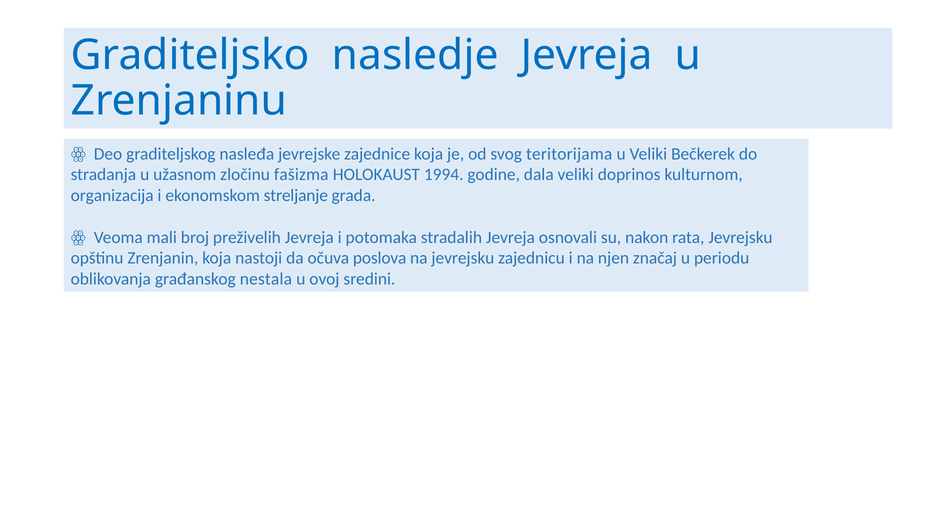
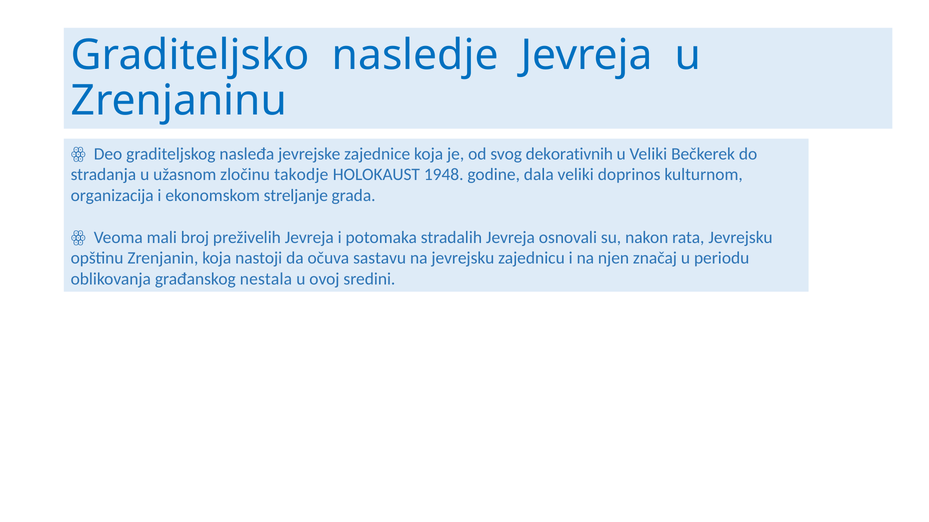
teritorijama: teritorijama -> dekorativnih
fašizma: fašizma -> takodje
1994: 1994 -> 1948
poslova: poslova -> sаstаvu
